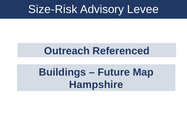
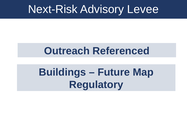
Size-Risk: Size-Risk -> Next-Risk
Hampshire: Hampshire -> Regulatory
